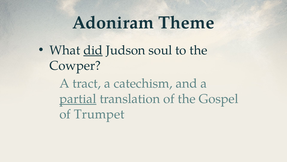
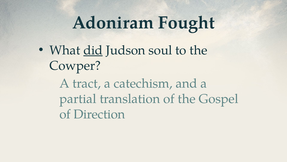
Theme: Theme -> Fought
partial underline: present -> none
Trumpet: Trumpet -> Direction
